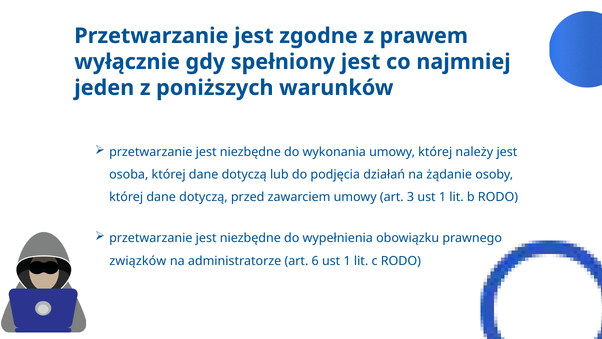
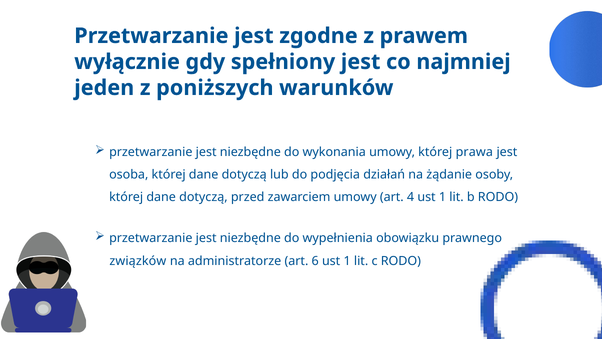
należy: należy -> prawa
3: 3 -> 4
